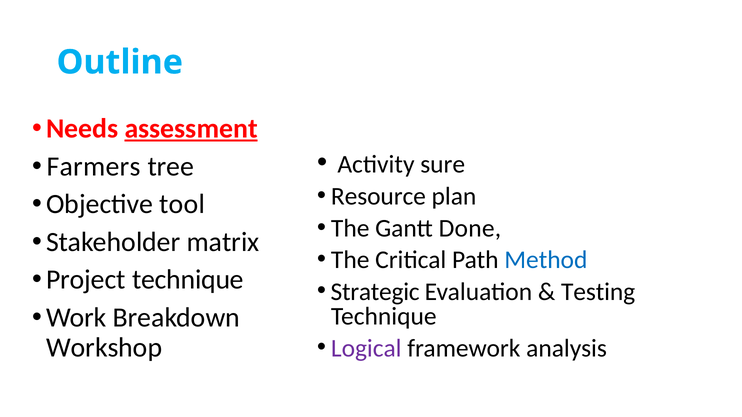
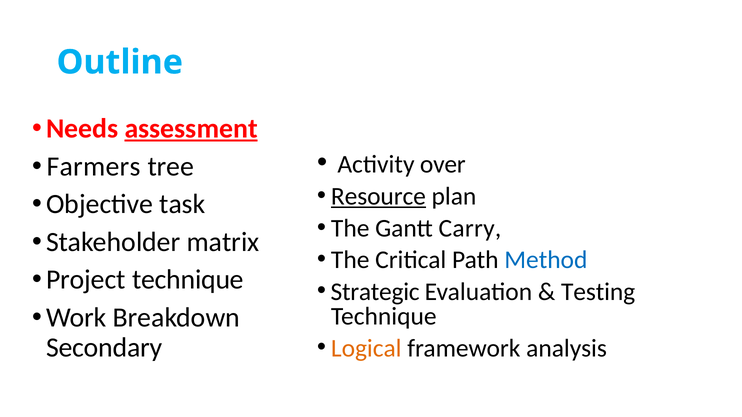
sure: sure -> over
Resource underline: none -> present
tool: tool -> task
Done: Done -> Carry
Logical colour: purple -> orange
Workshop: Workshop -> Secondary
